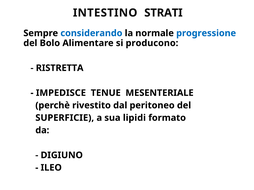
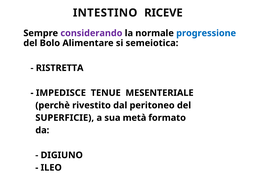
STRATI: STRATI -> RICEVE
considerando colour: blue -> purple
producono: producono -> semeiotica
lipidi: lipidi -> metà
